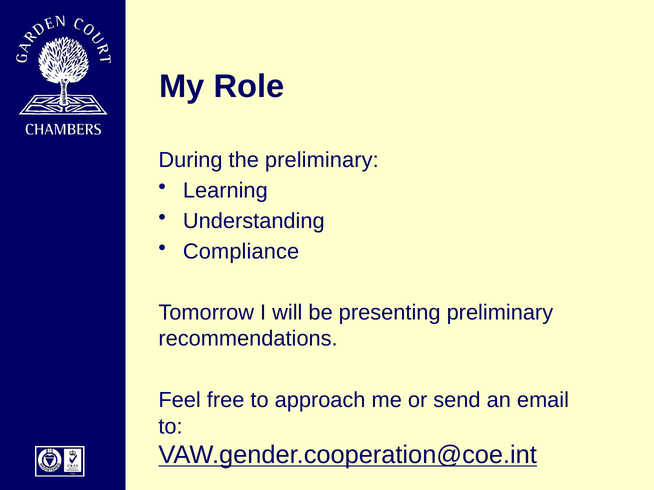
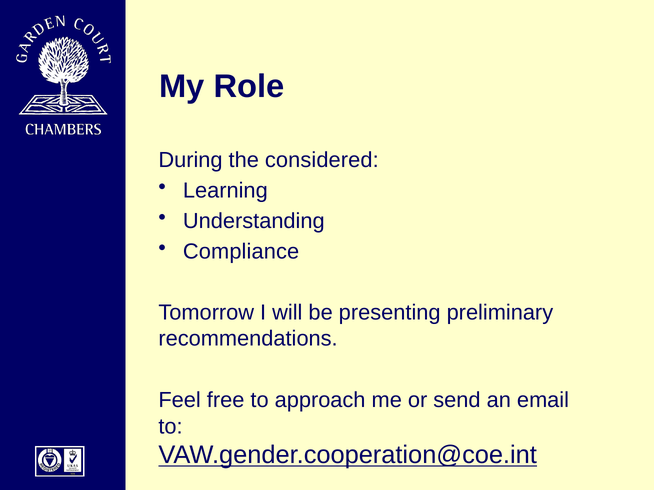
the preliminary: preliminary -> considered
